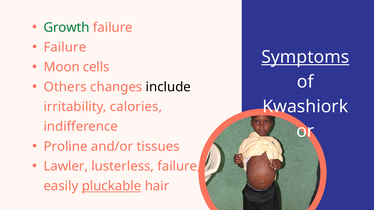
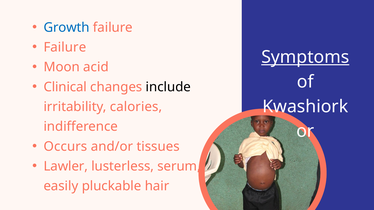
Growth colour: green -> blue
cells: cells -> acid
Others: Others -> Clinical
Proline: Proline -> Occurs
lusterless failure: failure -> serum
pluckable underline: present -> none
